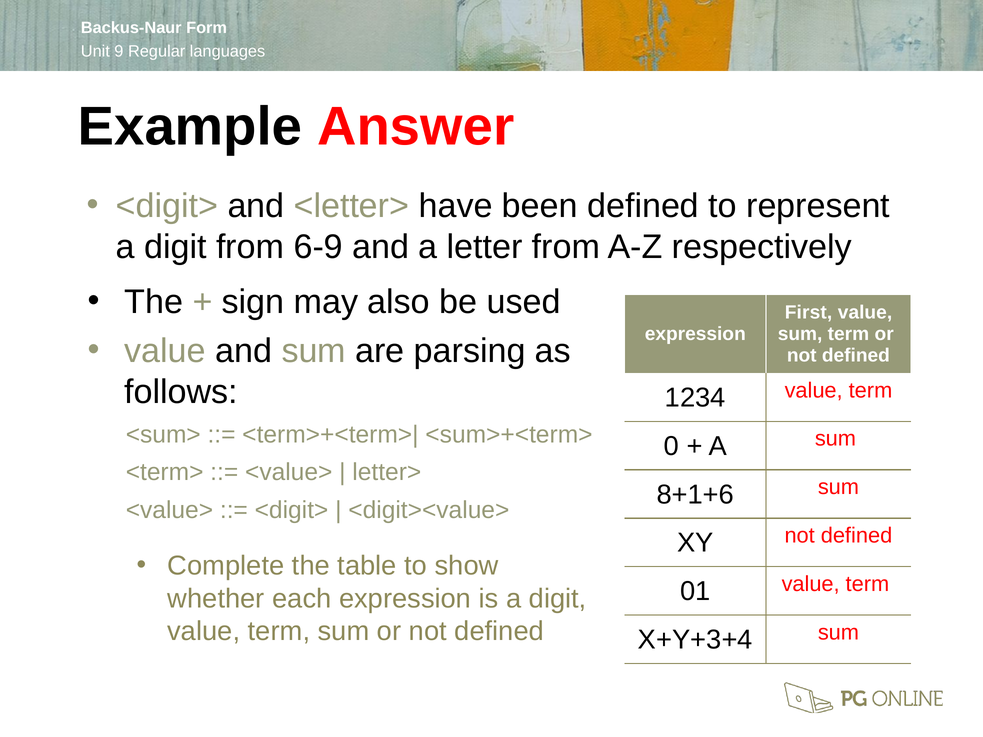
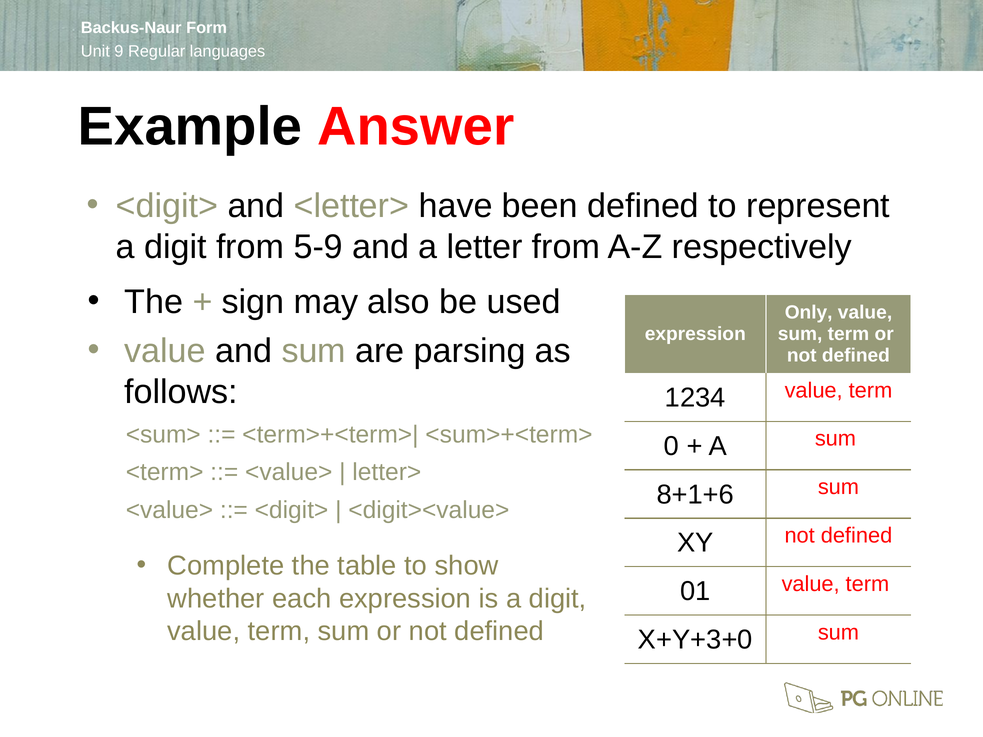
6-9: 6-9 -> 5-9
First: First -> Only
X+Y+3+4: X+Y+3+4 -> X+Y+3+0
